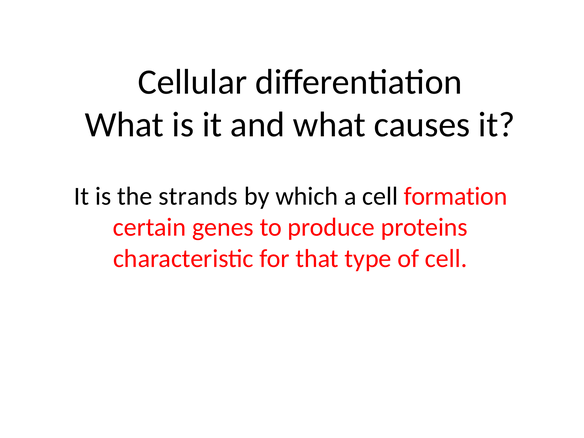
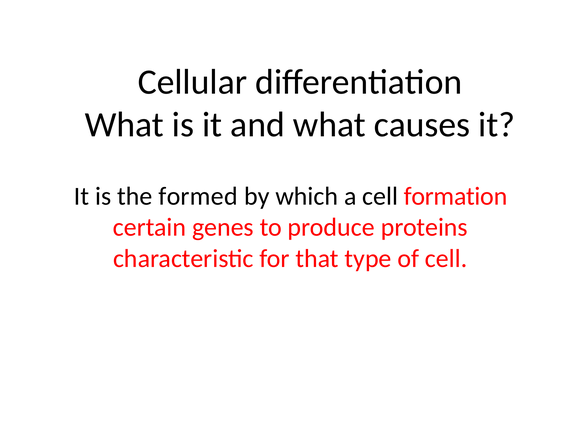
strands: strands -> formed
